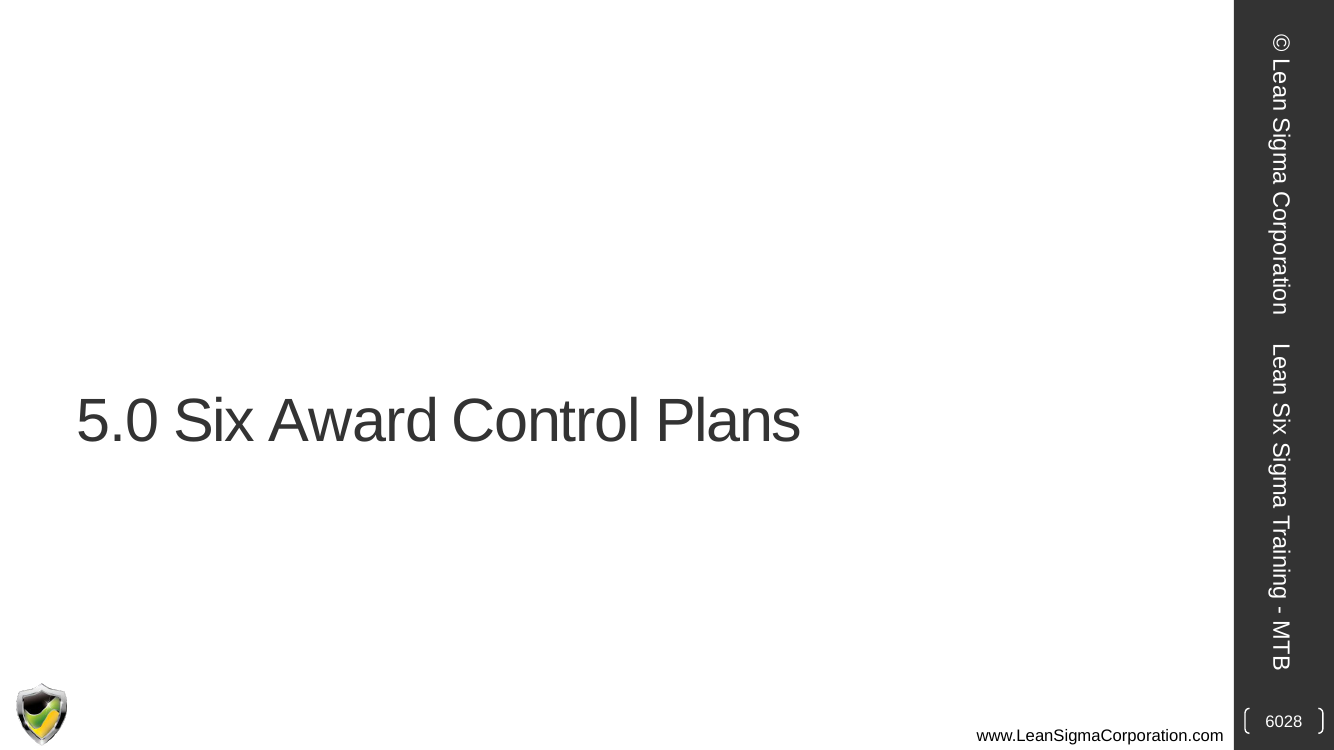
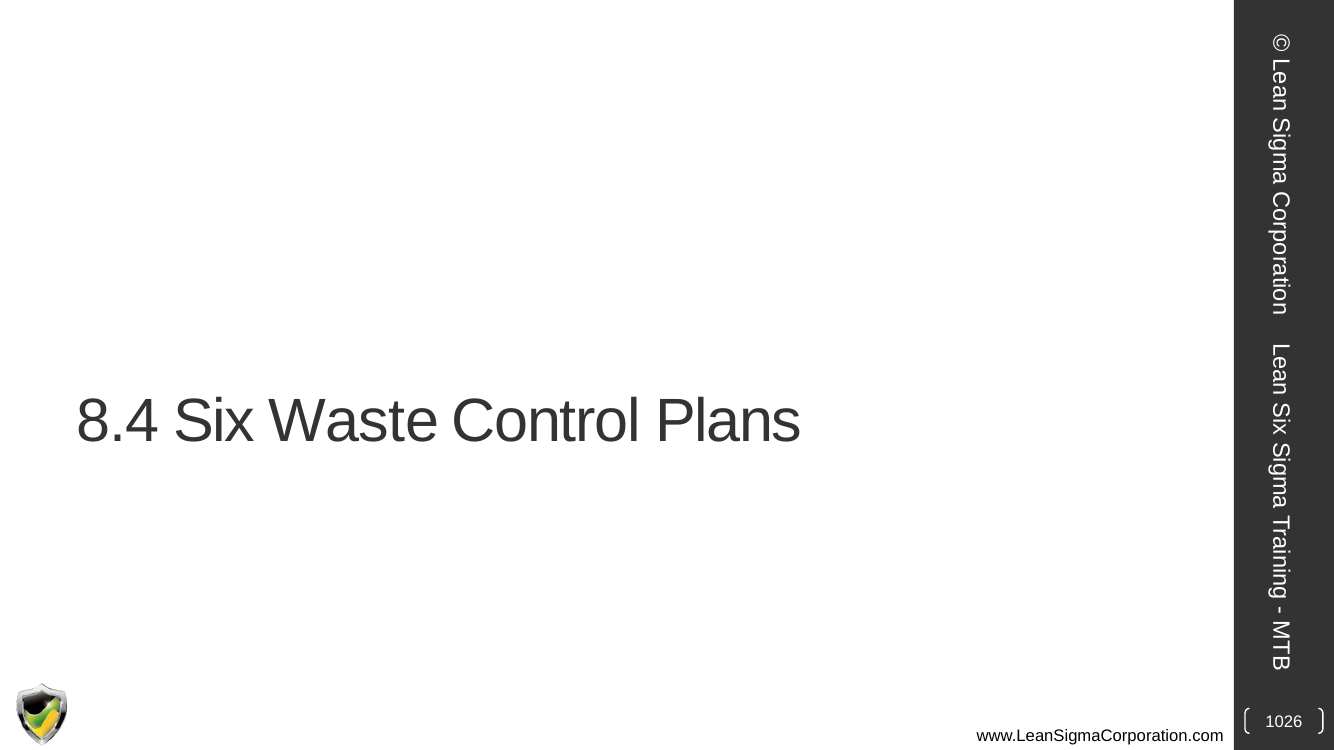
5.0: 5.0 -> 8.4
Award: Award -> Waste
6028: 6028 -> 1026
